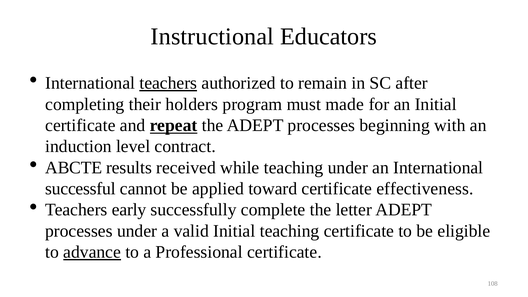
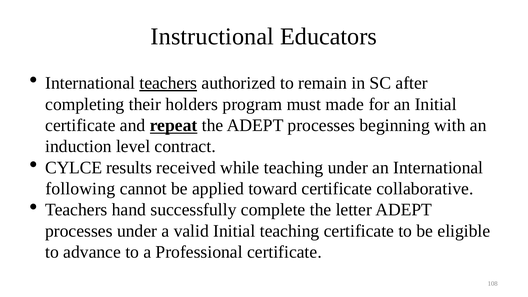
ABCTE: ABCTE -> CYLCE
successful: successful -> following
effectiveness: effectiveness -> collaborative
early: early -> hand
advance underline: present -> none
